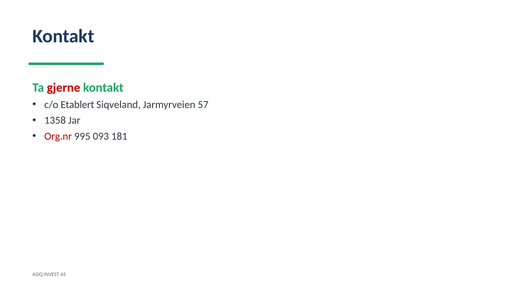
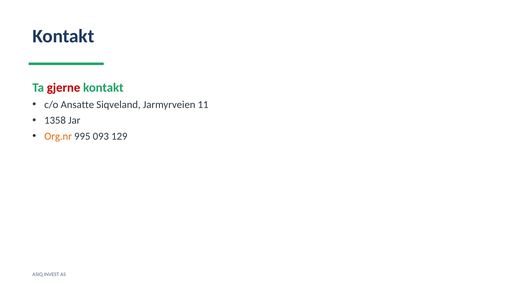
Etablert: Etablert -> Ansatte
57: 57 -> 11
Org.nr colour: red -> orange
181: 181 -> 129
